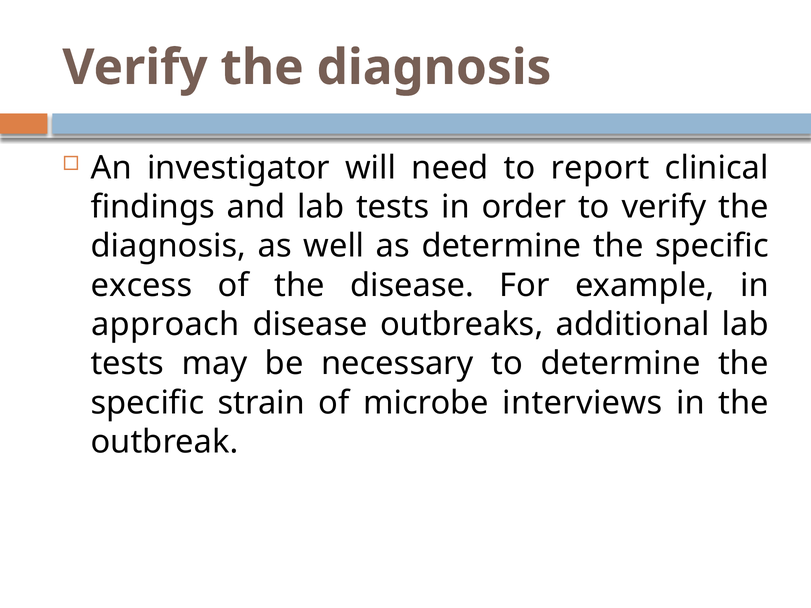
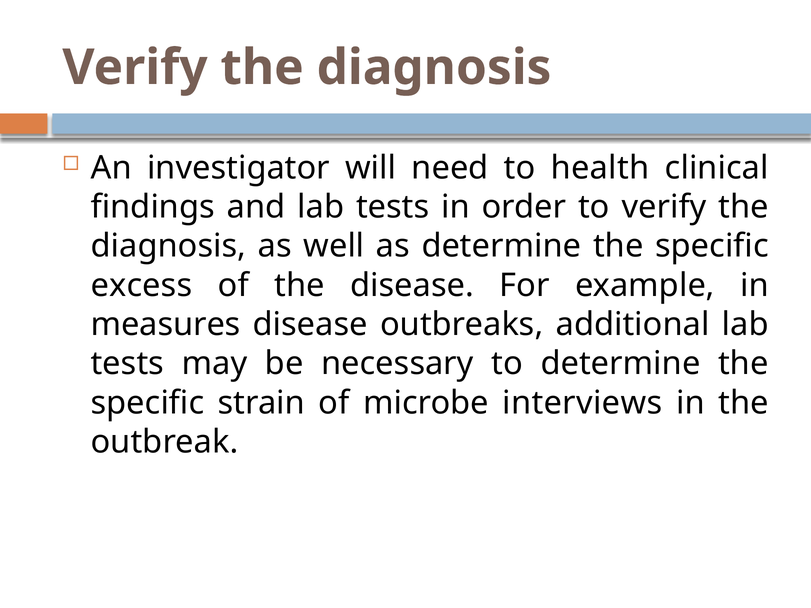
report: report -> health
approach: approach -> measures
